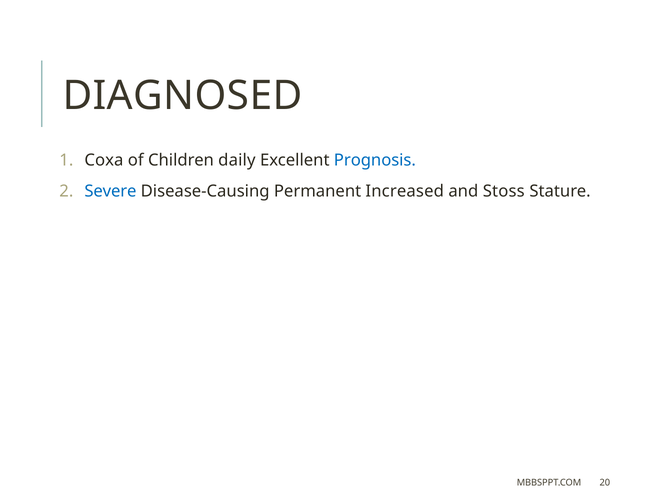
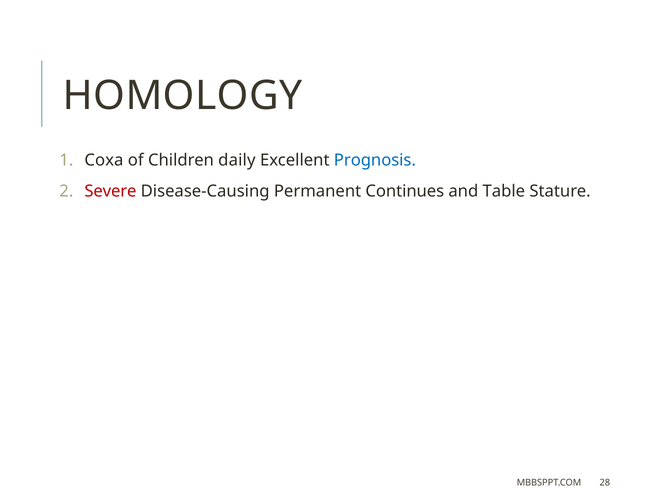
DIAGNOSED: DIAGNOSED -> HOMOLOGY
Severe colour: blue -> red
Increased: Increased -> Continues
Stoss: Stoss -> Table
20: 20 -> 28
